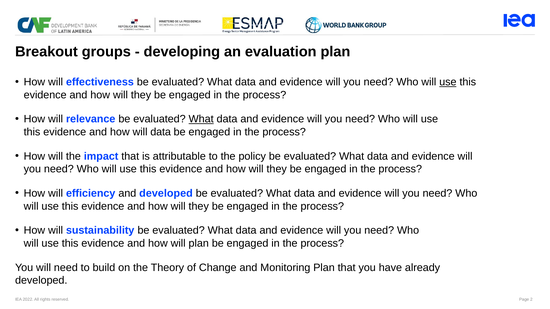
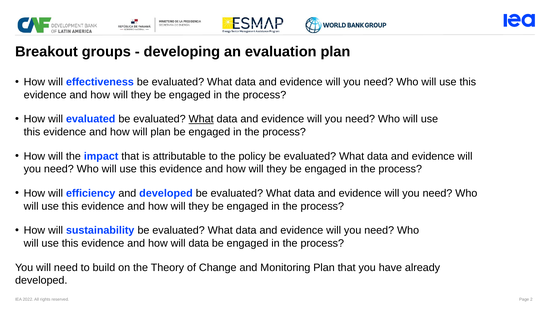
use at (448, 82) underline: present -> none
will relevance: relevance -> evaluated
will data: data -> plan
will plan: plan -> data
